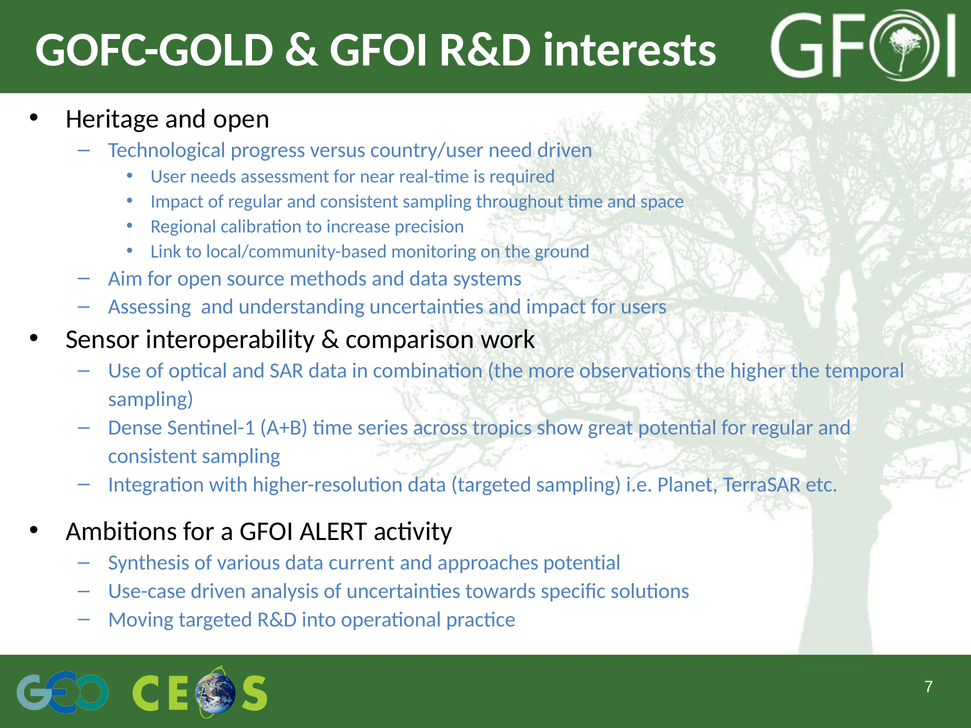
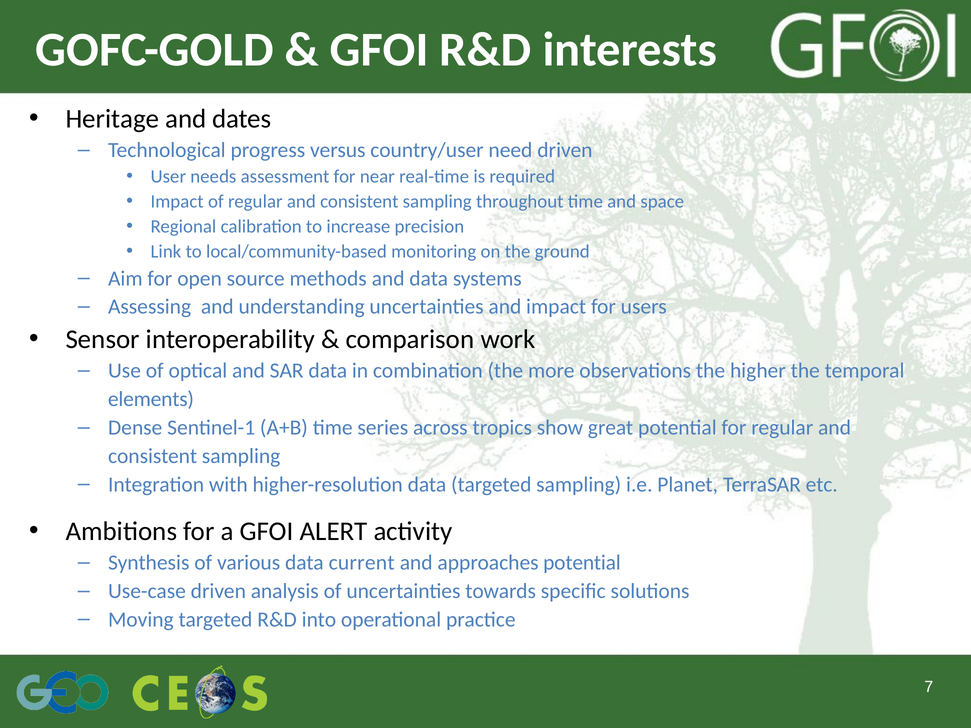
and open: open -> dates
sampling at (151, 399): sampling -> elements
